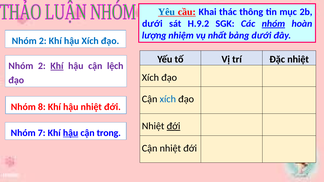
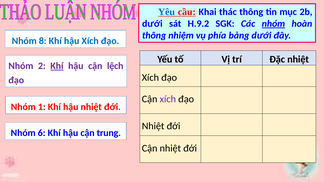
lượng at (154, 35): lượng -> thông
nhất: nhất -> phía
2 at (43, 41): 2 -> 8
xích at (168, 99) colour: blue -> purple
8: 8 -> 1
đới at (173, 126) underline: present -> none
7: 7 -> 6
hậu at (71, 133) underline: present -> none
trong: trong -> trung
